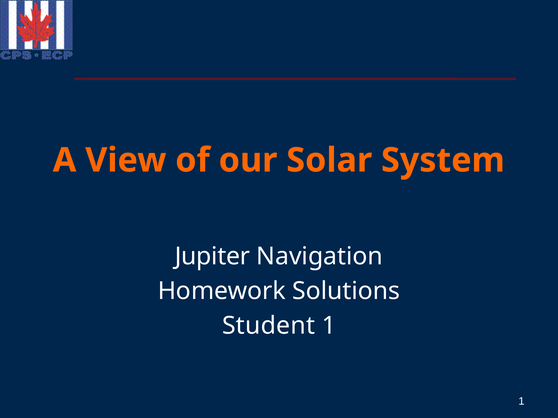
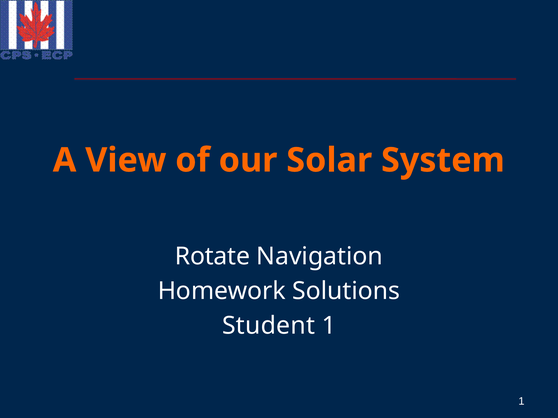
Jupiter: Jupiter -> Rotate
